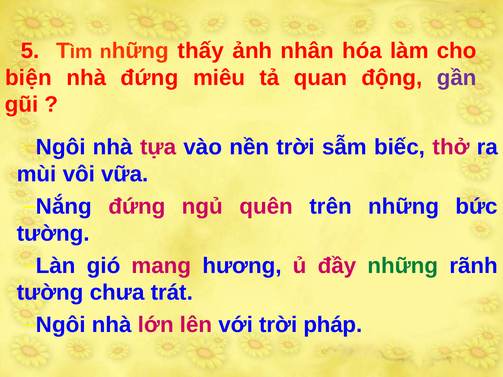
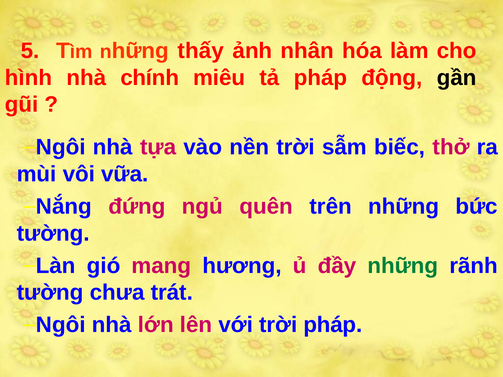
biện: biện -> hình
nhà đứng: đứng -> chính
tả quan: quan -> pháp
gần colour: purple -> black
